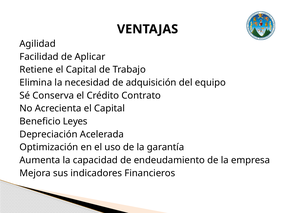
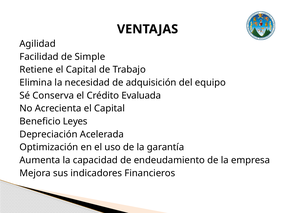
Aplicar: Aplicar -> Simple
Contrato: Contrato -> Evaluada
